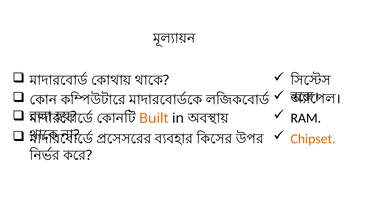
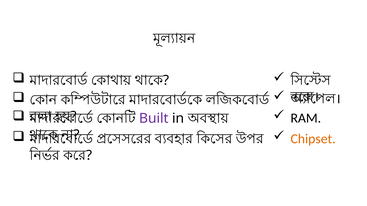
Built colour: orange -> purple
